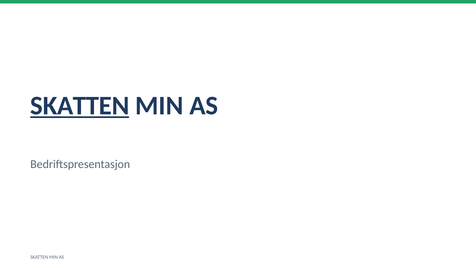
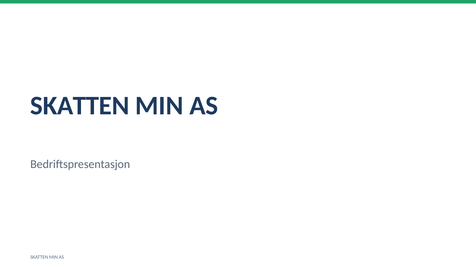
SKATTEN at (80, 106) underline: present -> none
